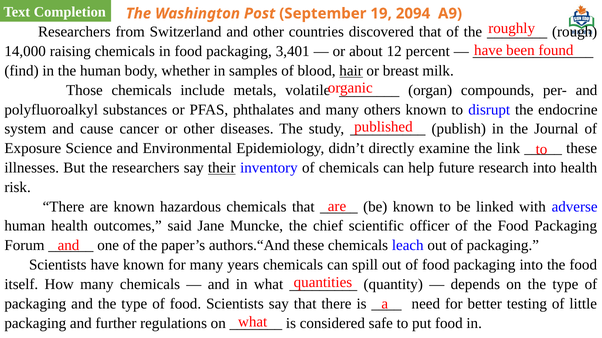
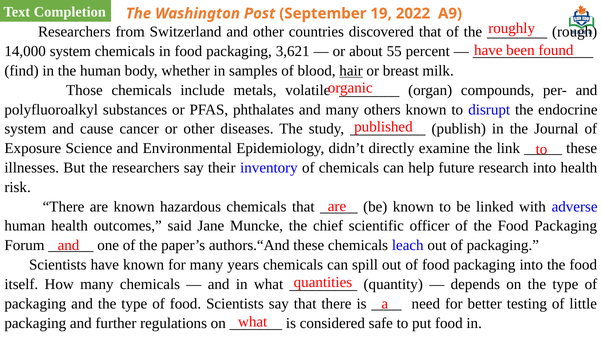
2094: 2094 -> 2022
14,000 raising: raising -> system
3,401: 3,401 -> 3,621
12: 12 -> 55
their underline: present -> none
